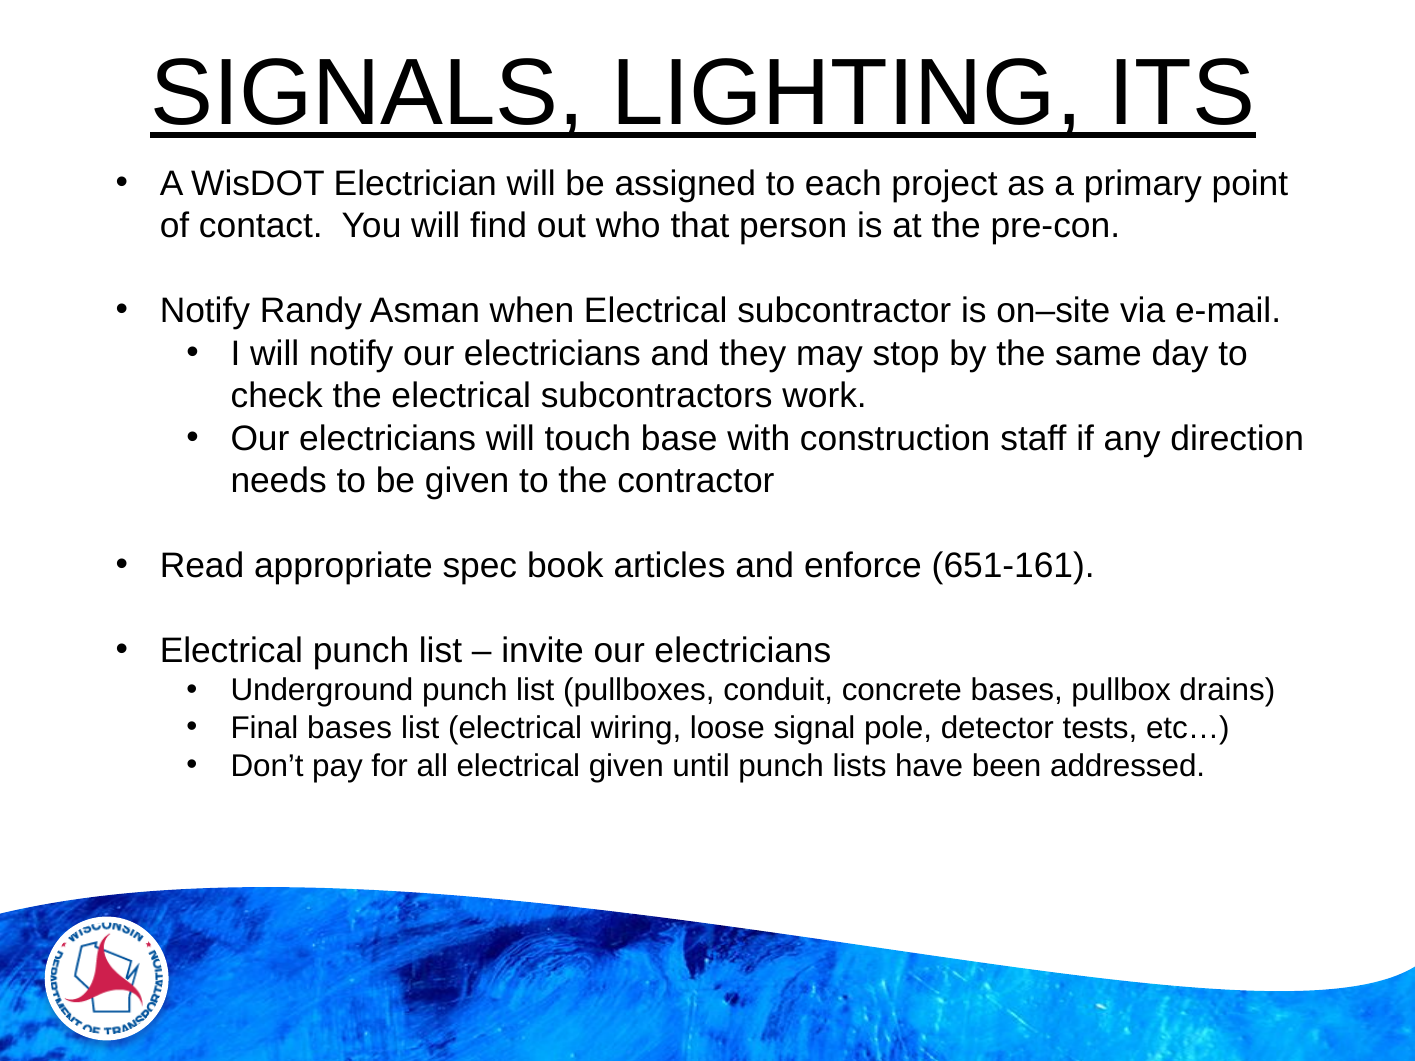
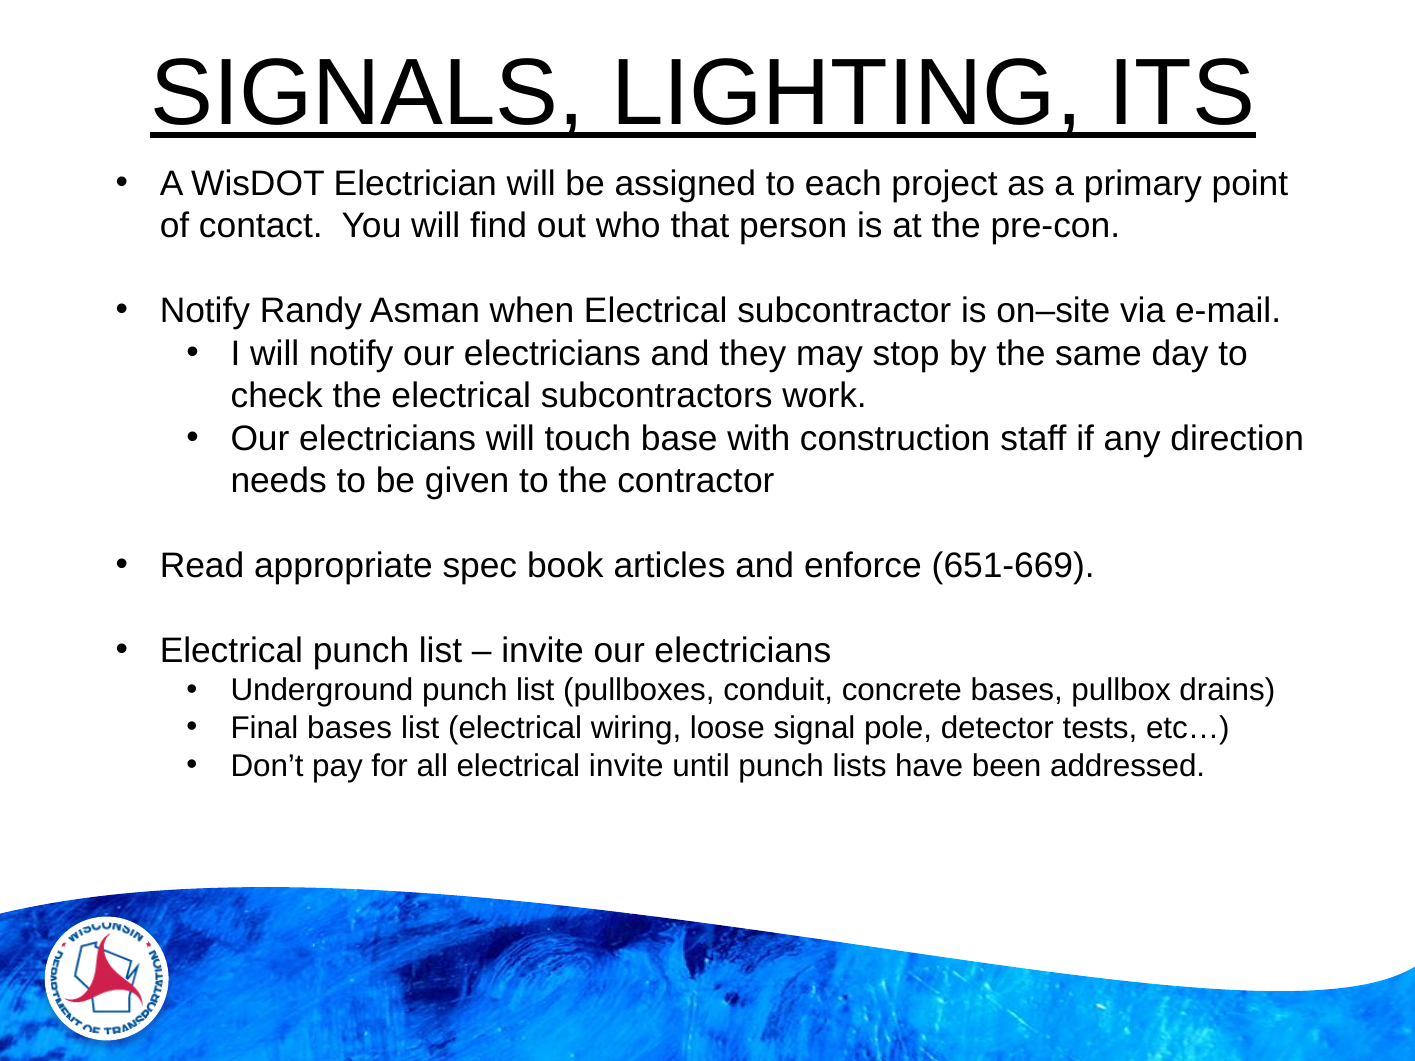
651-161: 651-161 -> 651-669
electrical given: given -> invite
